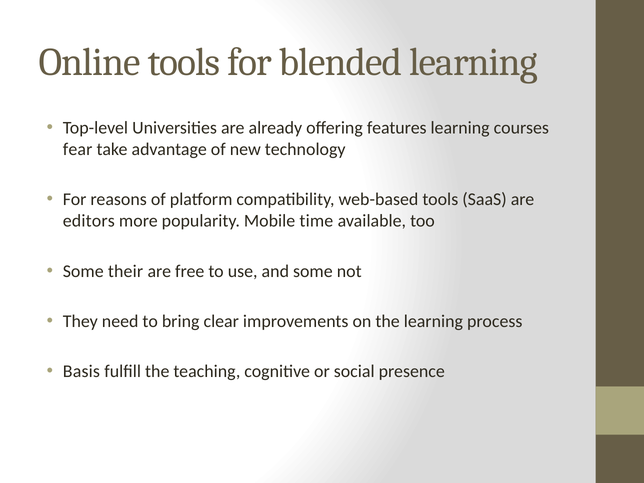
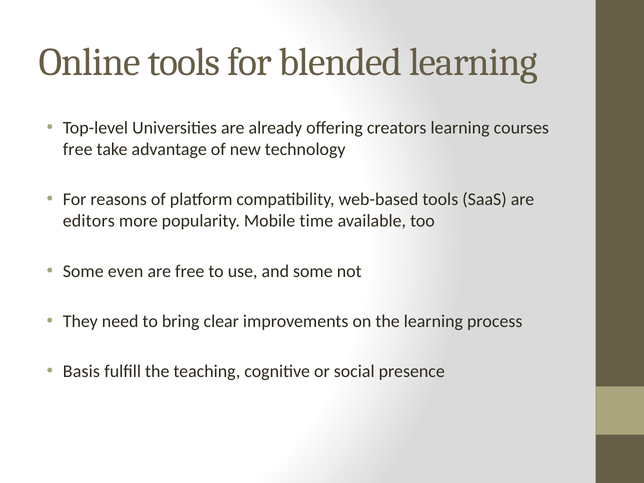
features: features -> creators
fear at (78, 149): fear -> free
their: their -> even
